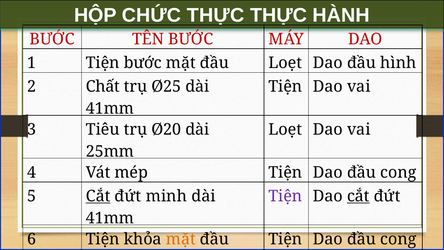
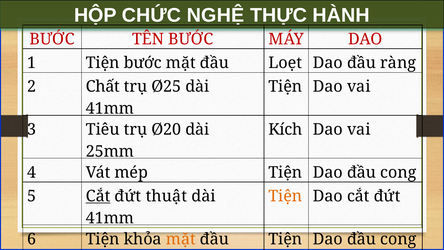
CHỨC THỰC: THỰC -> NGHỆ
hình: hình -> ràng
Loẹt at (285, 129): Loẹt -> Kích
minh: minh -> thuật
Tiện at (285, 196) colour: purple -> orange
cắt at (358, 196) underline: present -> none
